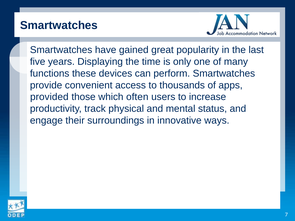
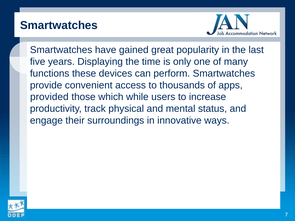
often: often -> while
